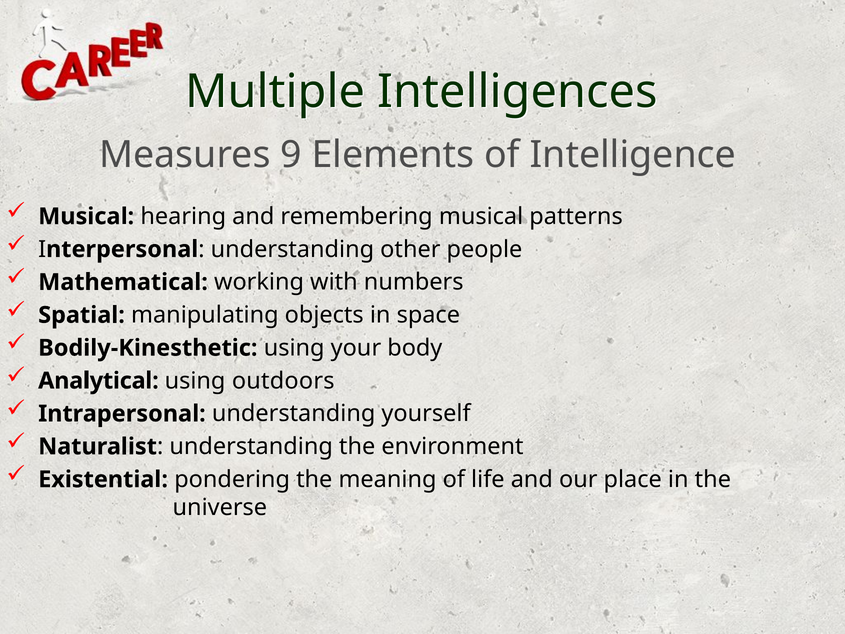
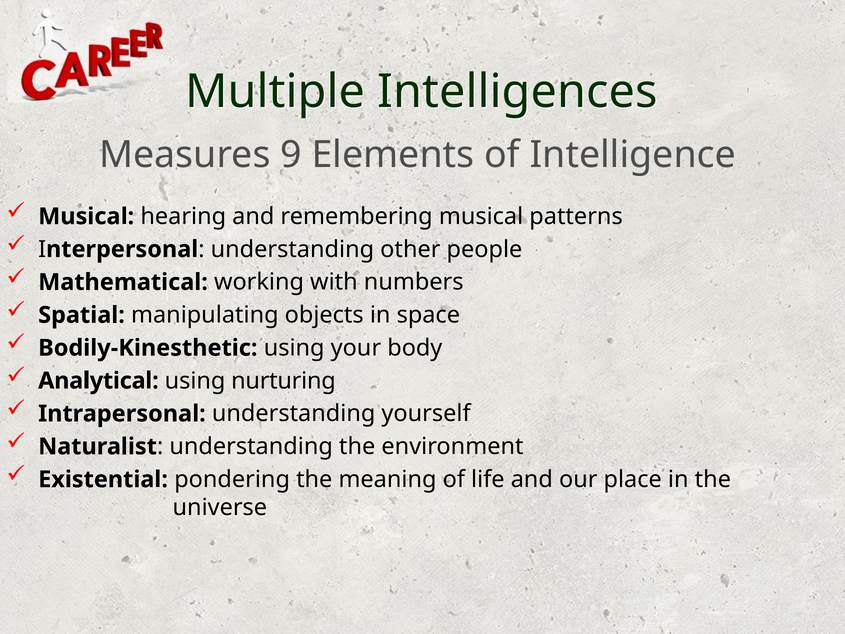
outdoors: outdoors -> nurturing
